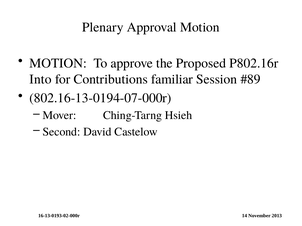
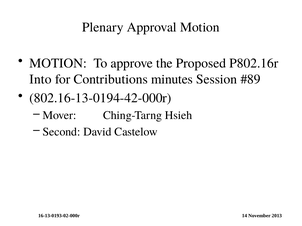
familiar: familiar -> minutes
802.16-13-0194-07-000r: 802.16-13-0194-07-000r -> 802.16-13-0194-42-000r
